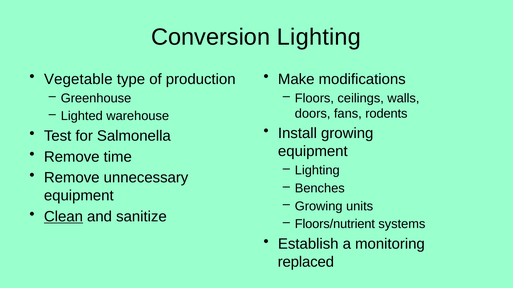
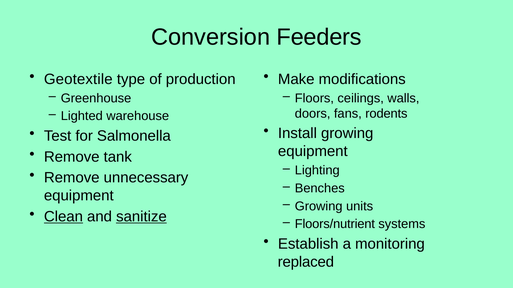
Conversion Lighting: Lighting -> Feeders
Vegetable: Vegetable -> Geotextile
time: time -> tank
sanitize underline: none -> present
